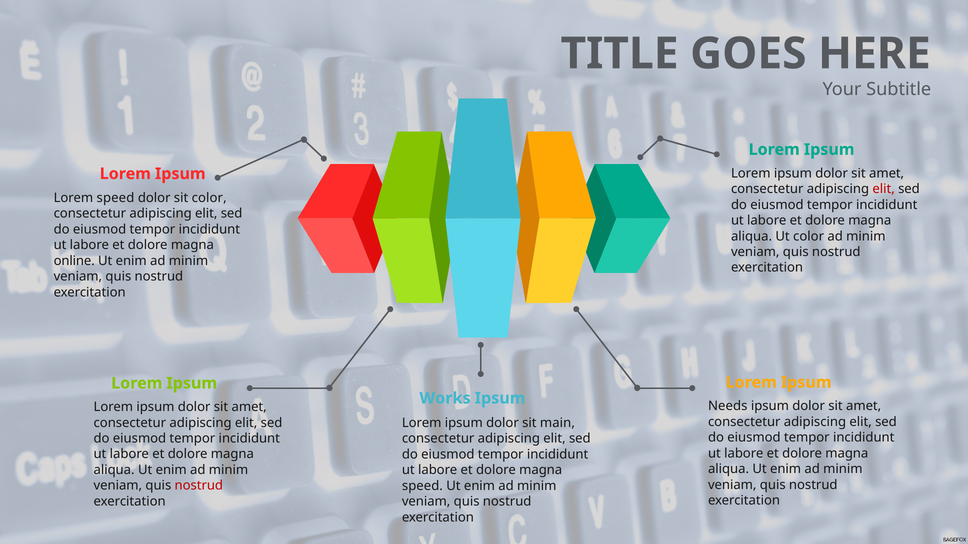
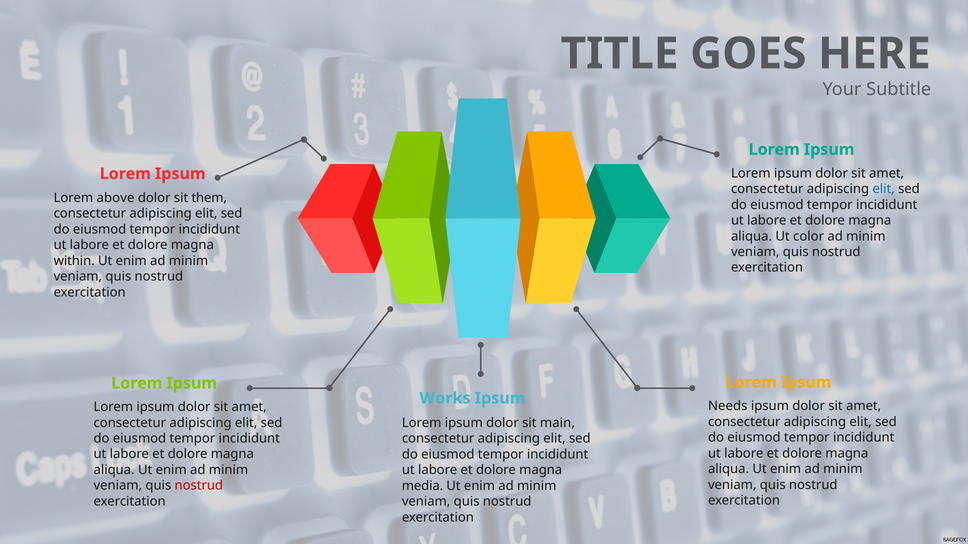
elit at (884, 189) colour: red -> blue
Lorem speed: speed -> above
sit color: color -> them
online: online -> within
speed at (422, 486): speed -> media
